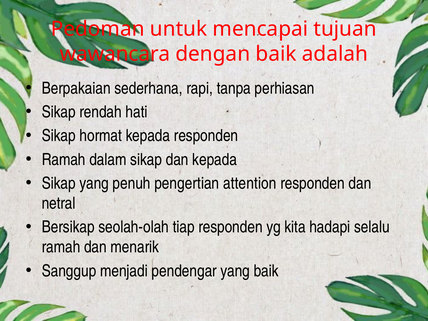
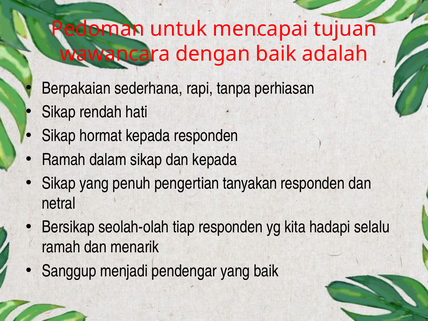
attention: attention -> tanyakan
